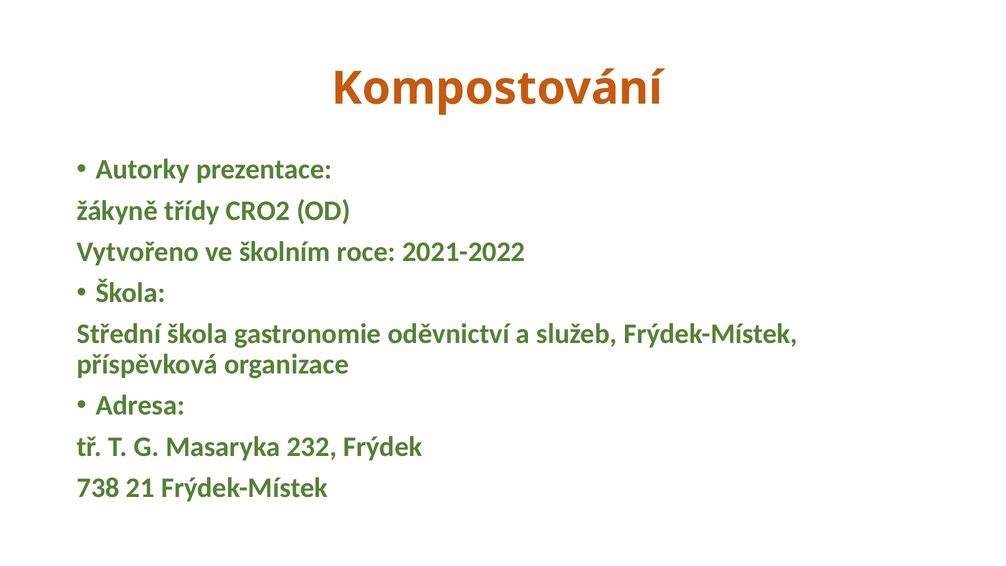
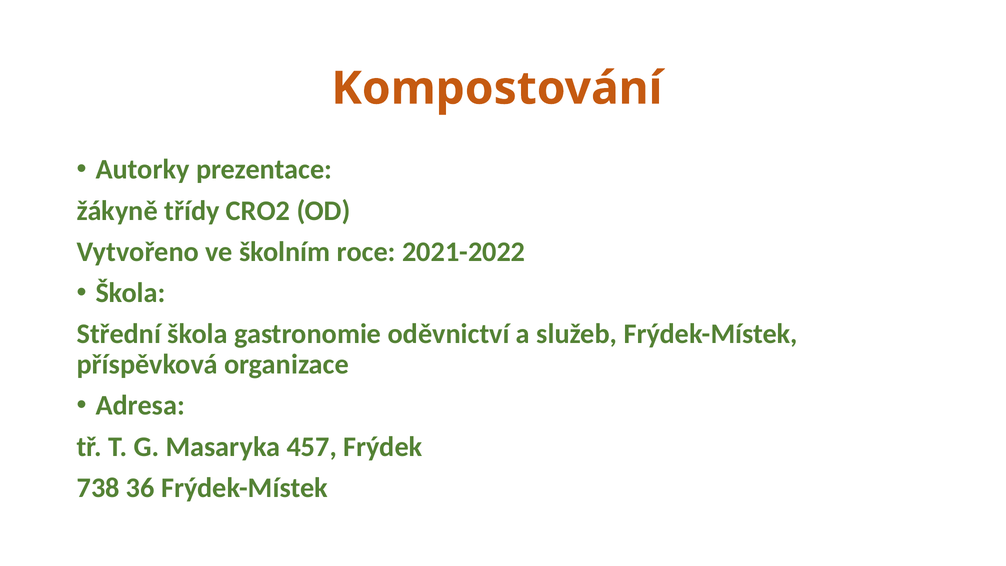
232: 232 -> 457
21: 21 -> 36
